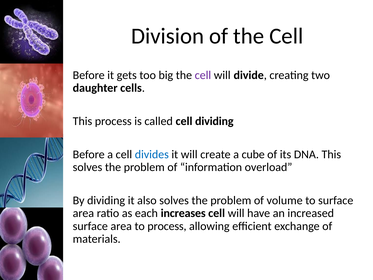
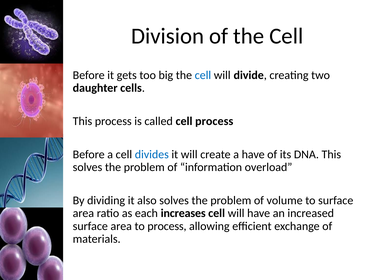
cell at (203, 75) colour: purple -> blue
cell dividing: dividing -> process
a cube: cube -> have
